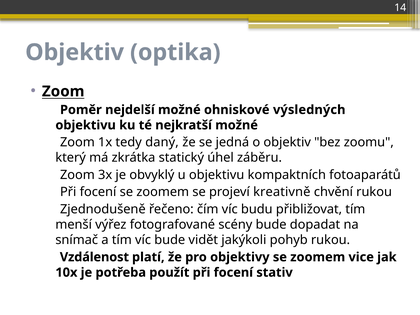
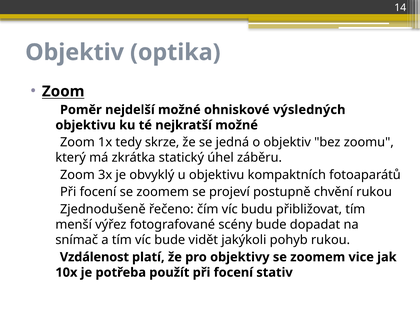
daný: daný -> skrze
kreativně: kreativně -> postupně
